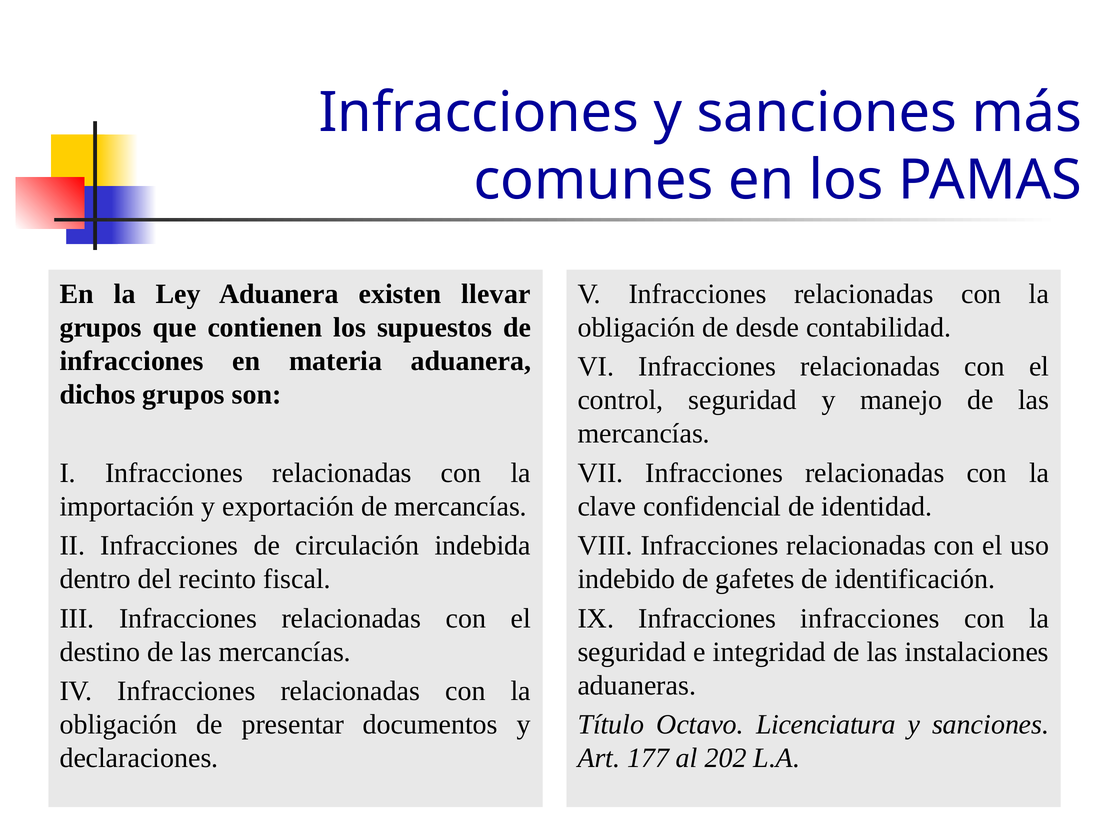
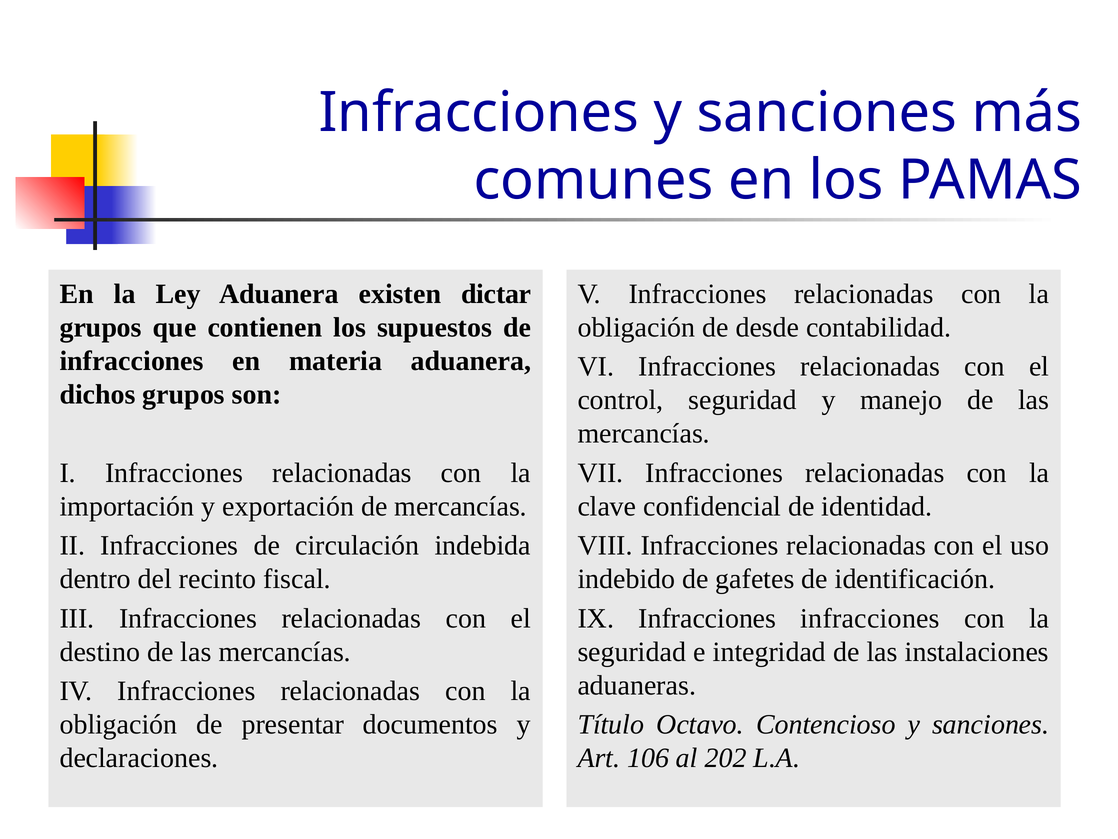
llevar: llevar -> dictar
Licenciatura: Licenciatura -> Contencioso
177: 177 -> 106
